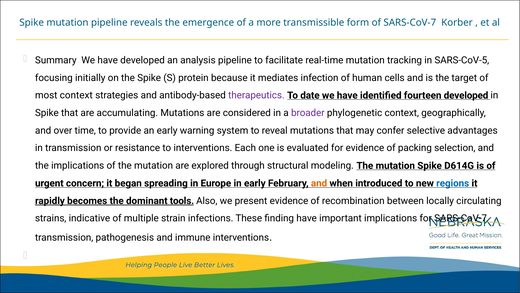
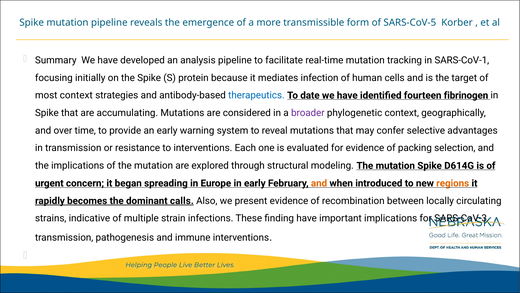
of SARS-CoV-7: SARS-CoV-7 -> SARS-CoV-5
SARS-CoV-5: SARS-CoV-5 -> SARS-CoV-1
therapeutics colour: purple -> blue
fourteen developed: developed -> fibrinogen
regions colour: blue -> orange
tools: tools -> calls
for SARS-CoV-7: SARS-CoV-7 -> SARS-CoV-3
